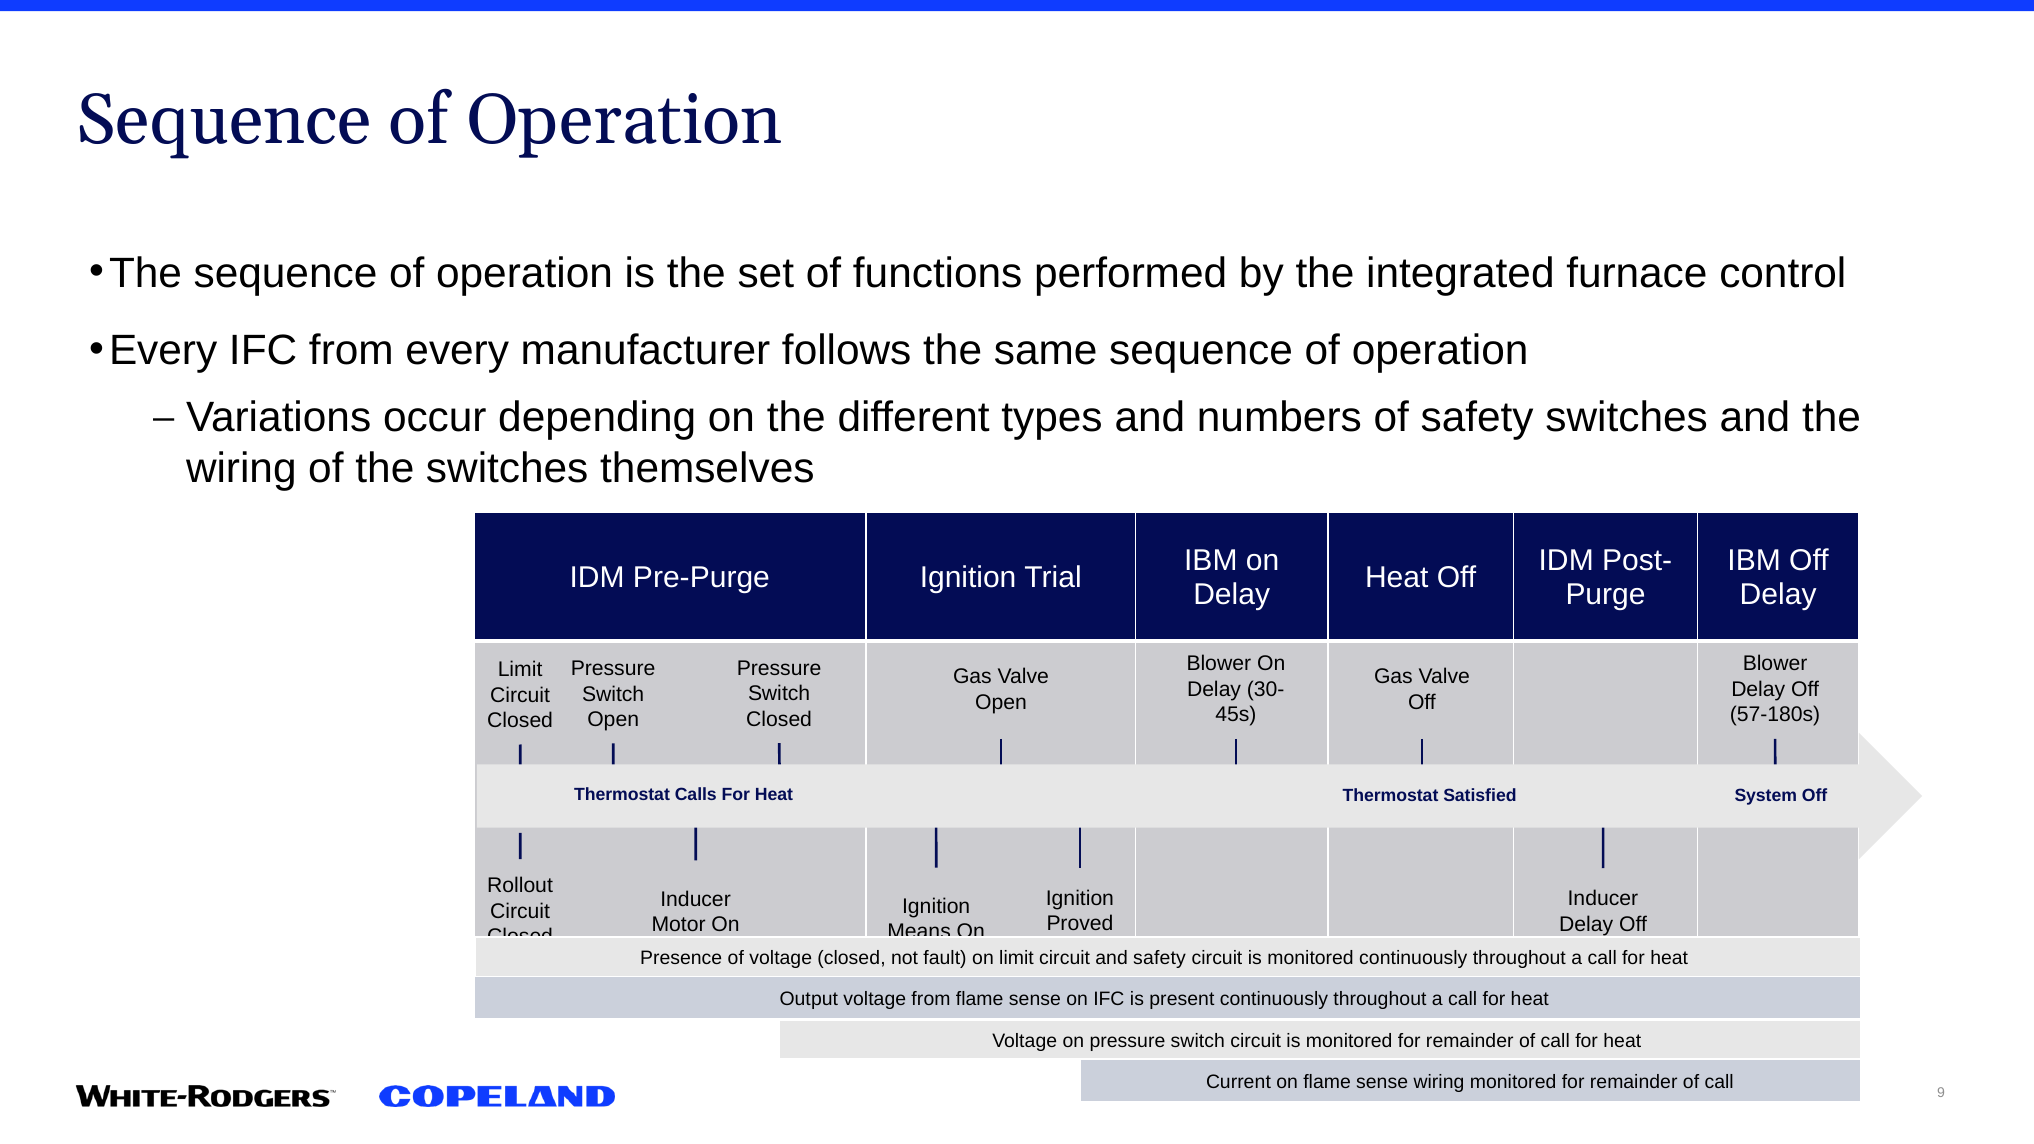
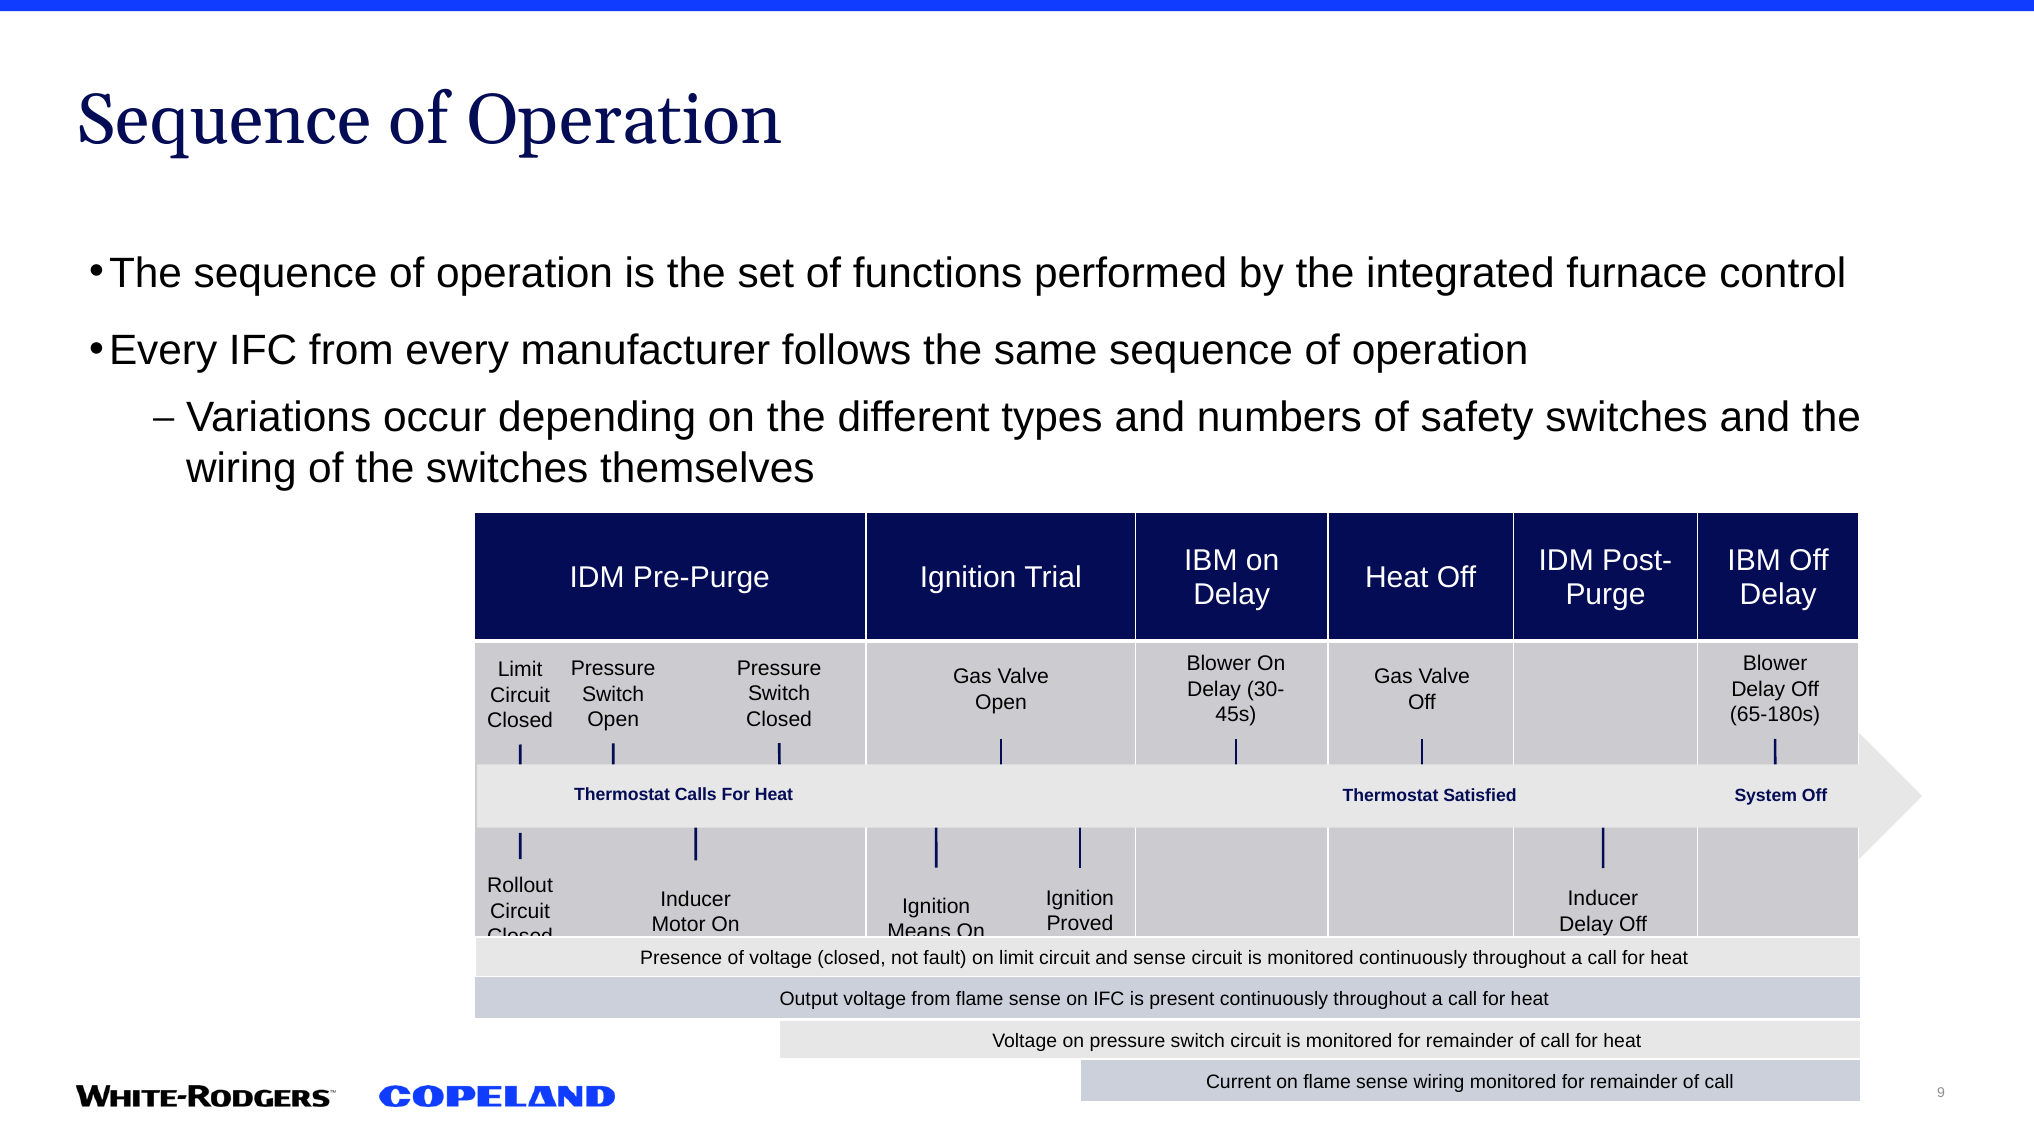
57-180s: 57-180s -> 65-180s
and safety: safety -> sense
